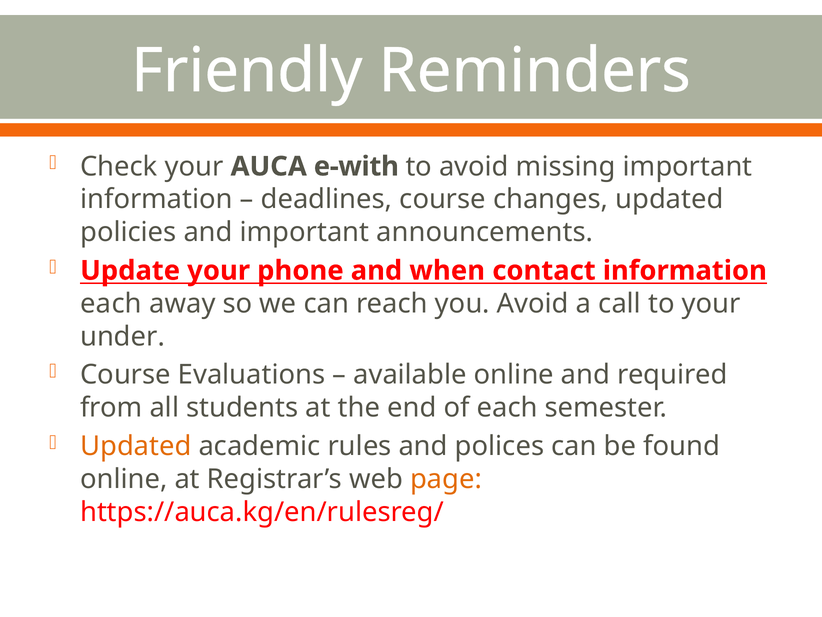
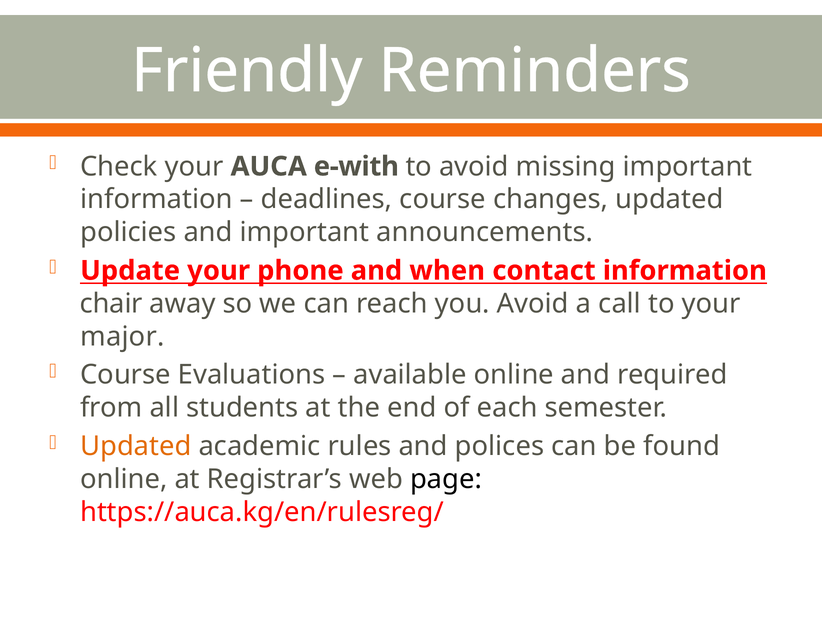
each at (111, 303): each -> chair
under: under -> major
page colour: orange -> black
